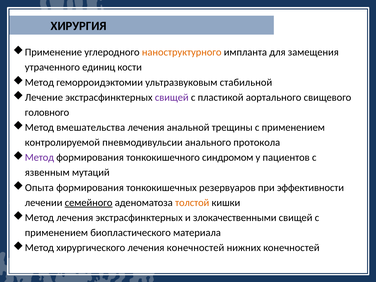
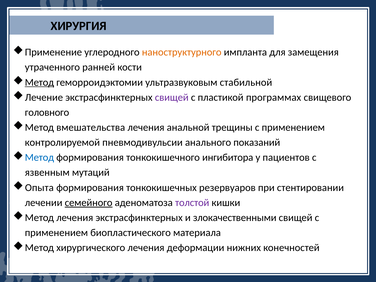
единиц: единиц -> ранней
Метод at (39, 82) underline: none -> present
аортального: аортального -> программах
протокола: протокола -> показаний
Метод at (39, 158) colour: purple -> blue
синдромом: синдромом -> ингибитора
эффективности: эффективности -> стентировании
толстой colour: orange -> purple
лечения конечностей: конечностей -> деформации
